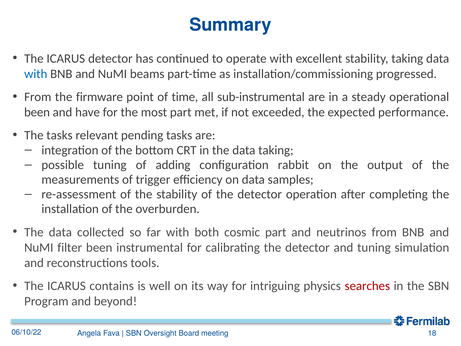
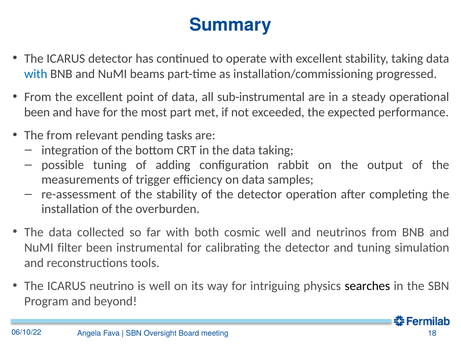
the firmware: firmware -> excellent
of time: time -> data
The tasks: tasks -> from
cosmic part: part -> well
contains: contains -> neutrino
searches colour: red -> black
